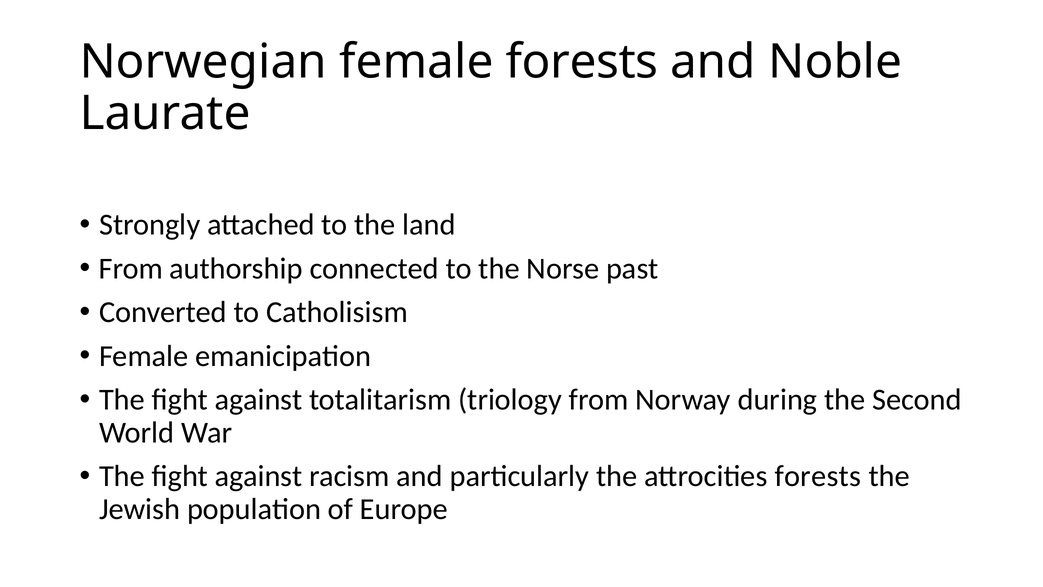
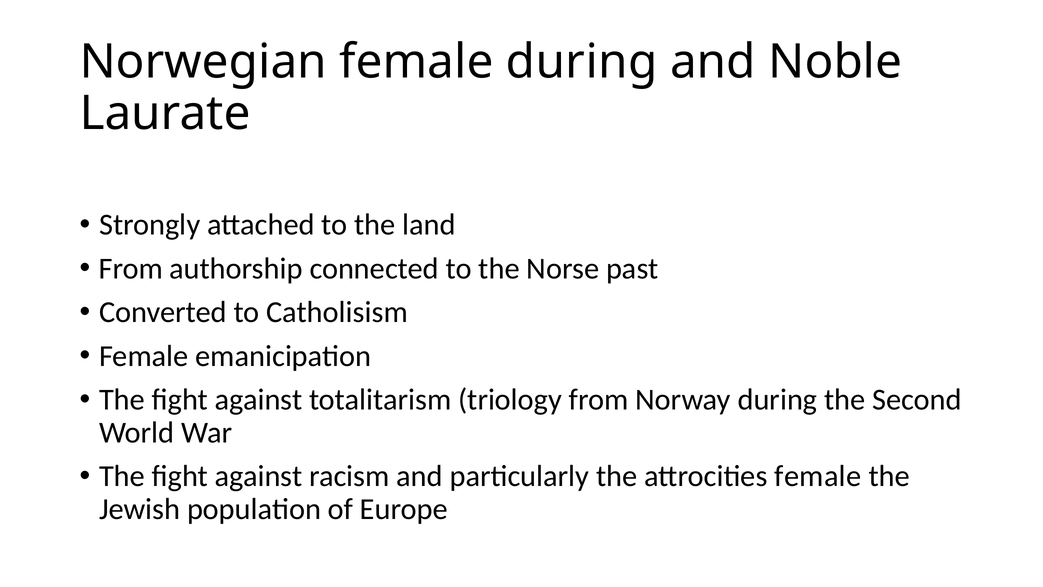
female forests: forests -> during
attrocities forests: forests -> female
